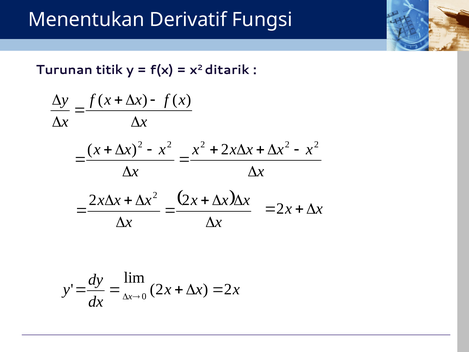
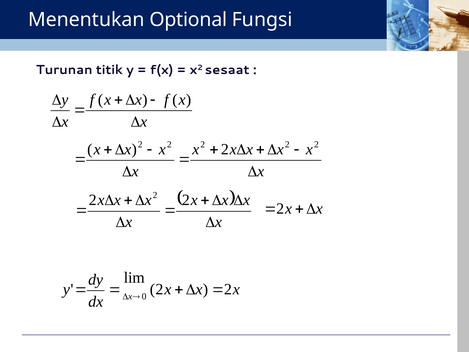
Derivatif: Derivatif -> Optional
ditarik: ditarik -> sesaat
